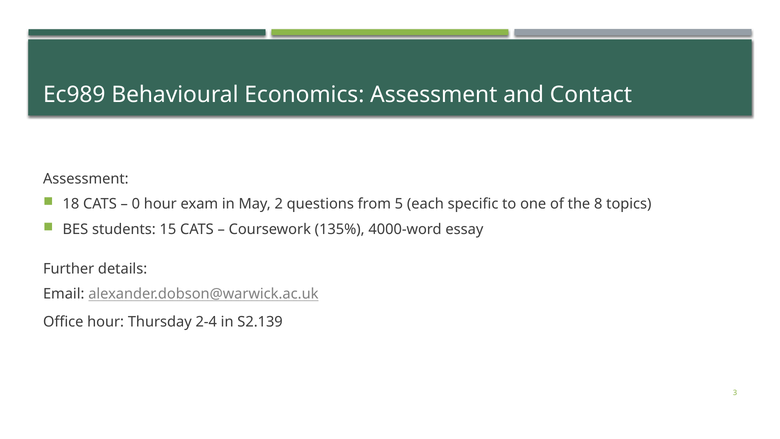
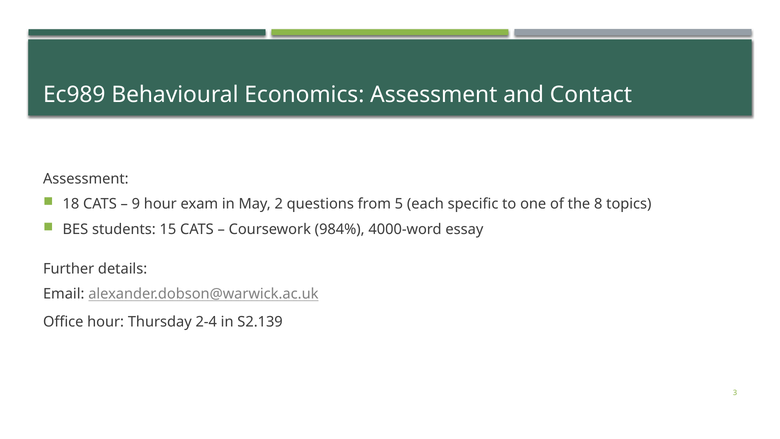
0: 0 -> 9
135%: 135% -> 984%
